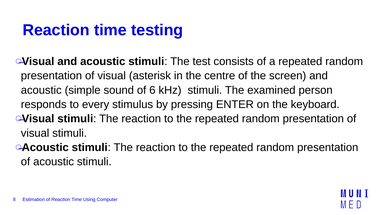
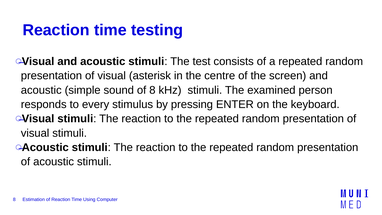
of 6: 6 -> 8
